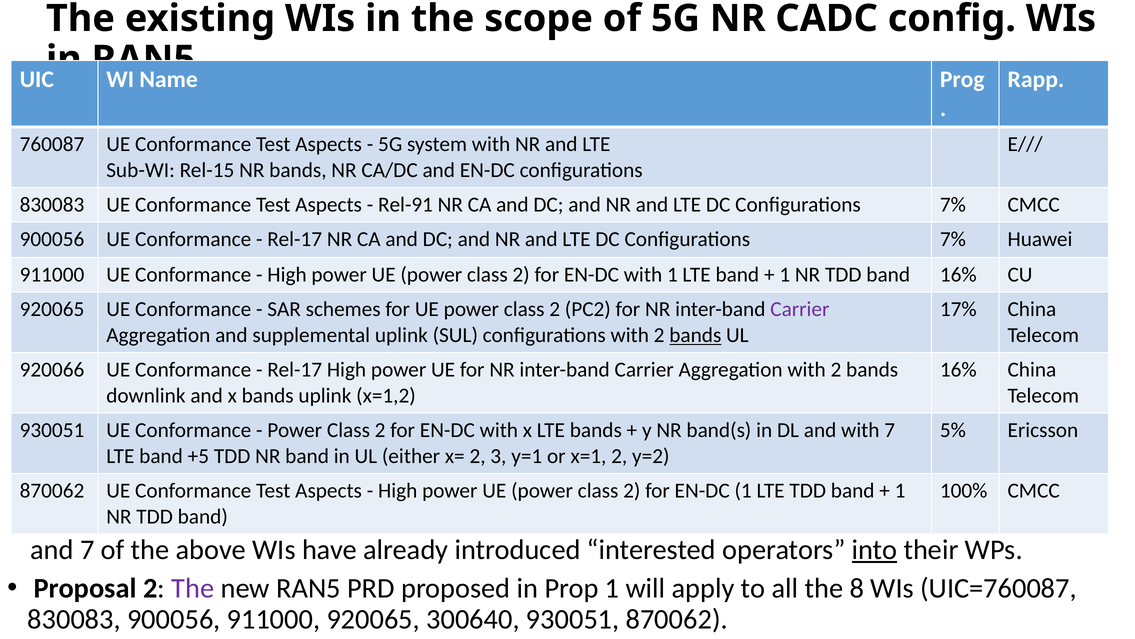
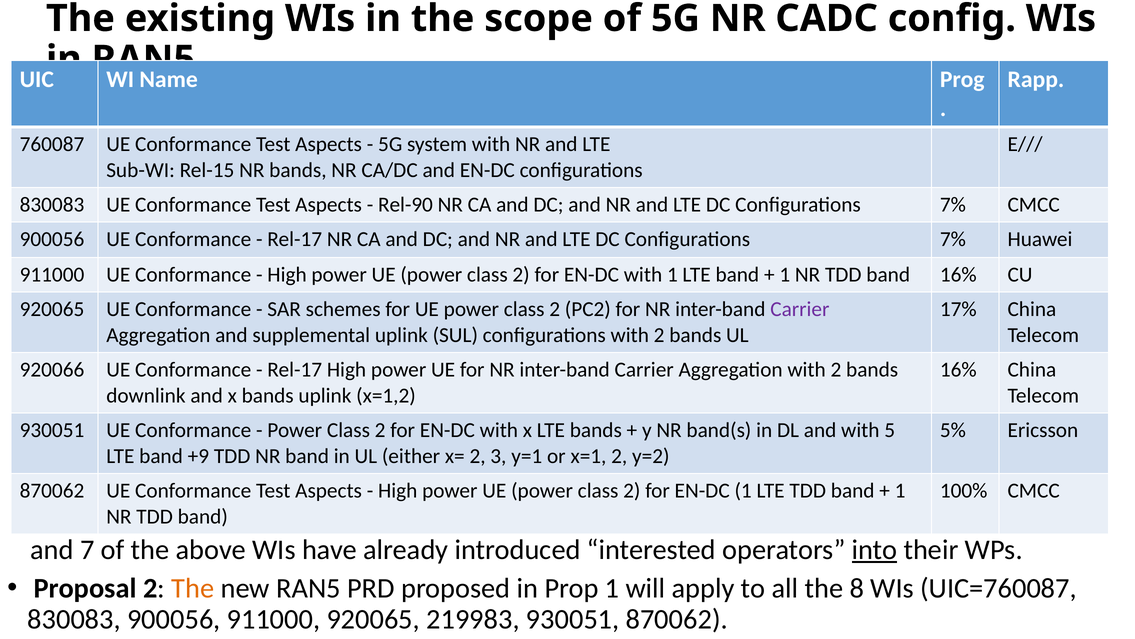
Rel-91: Rel-91 -> Rel-90
bands at (695, 335) underline: present -> none
with 7: 7 -> 5
+5: +5 -> +9
The at (193, 588) colour: purple -> orange
300640: 300640 -> 219983
